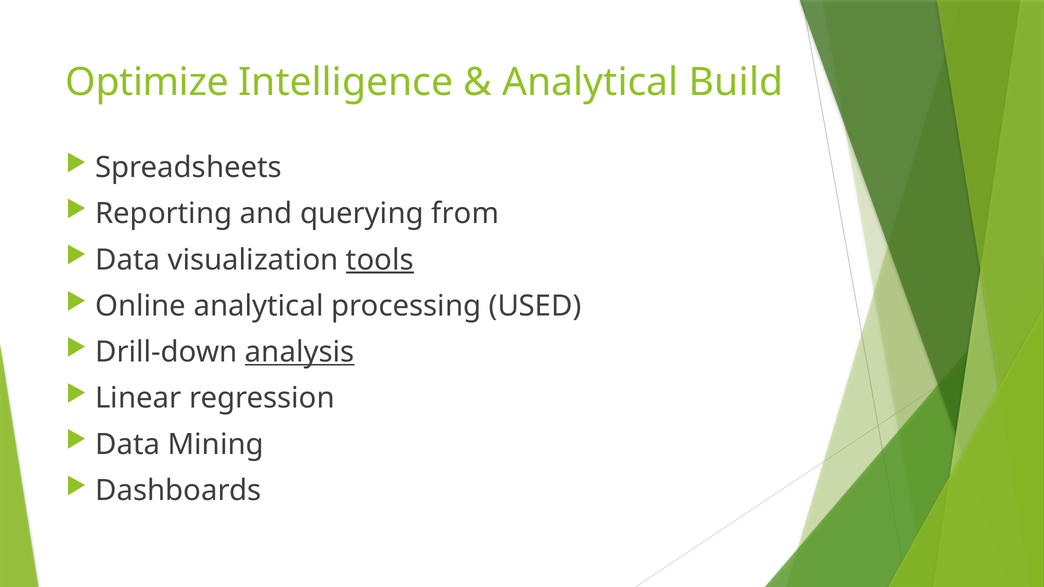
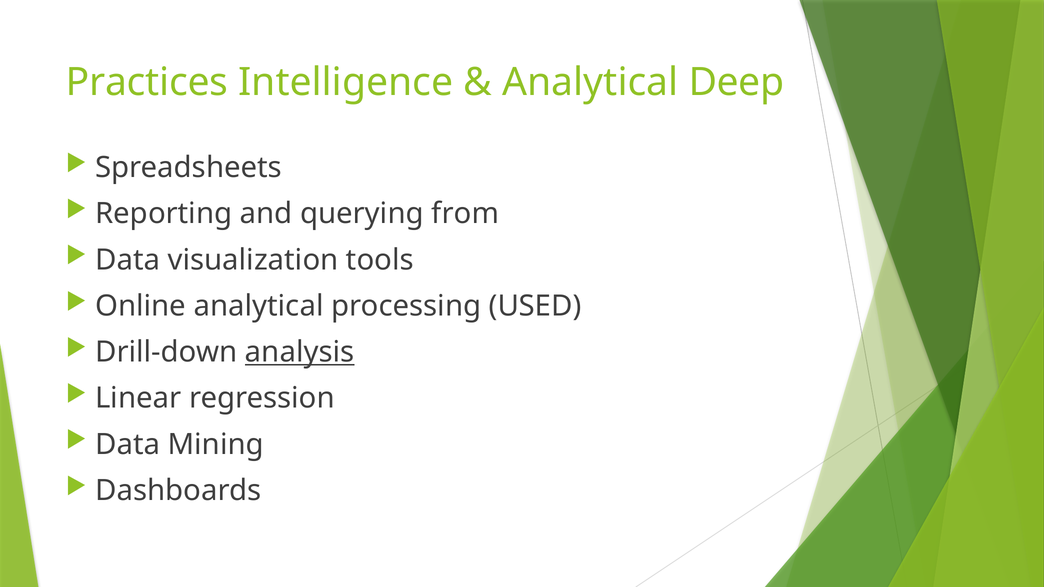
Optimize: Optimize -> Practices
Build: Build -> Deep
tools underline: present -> none
